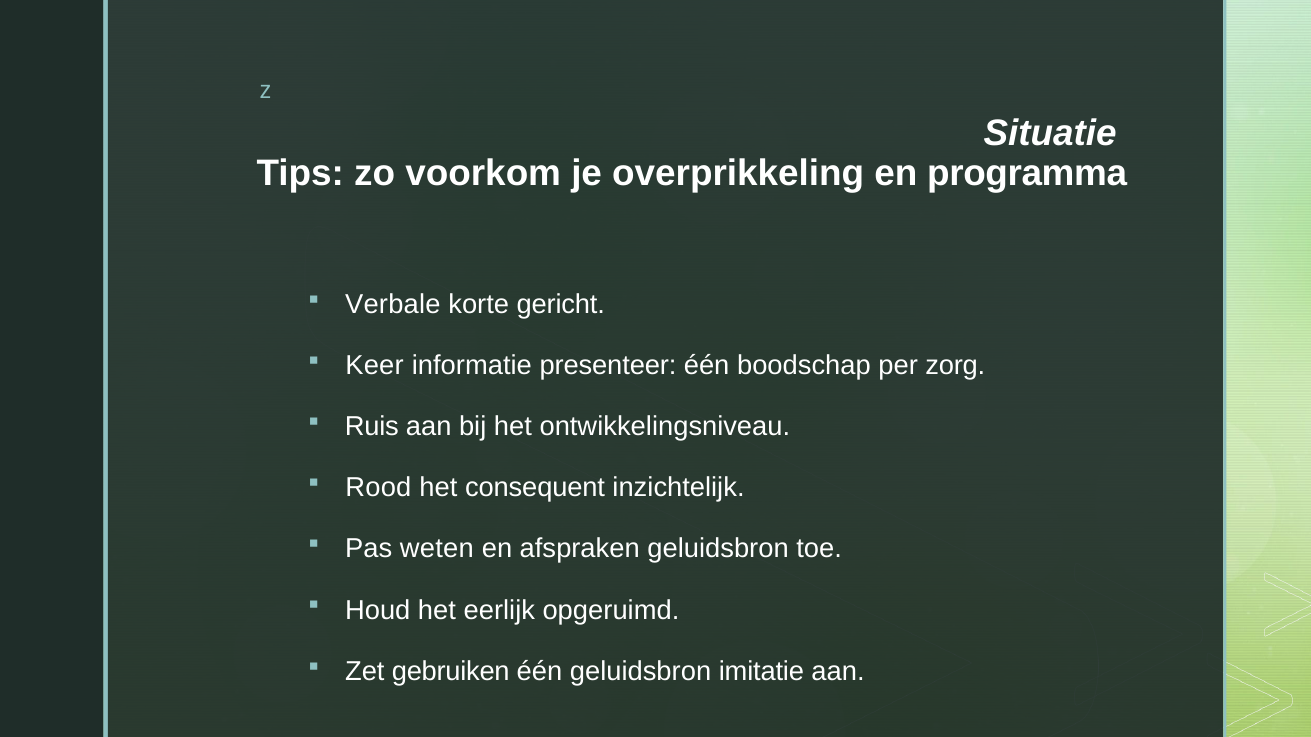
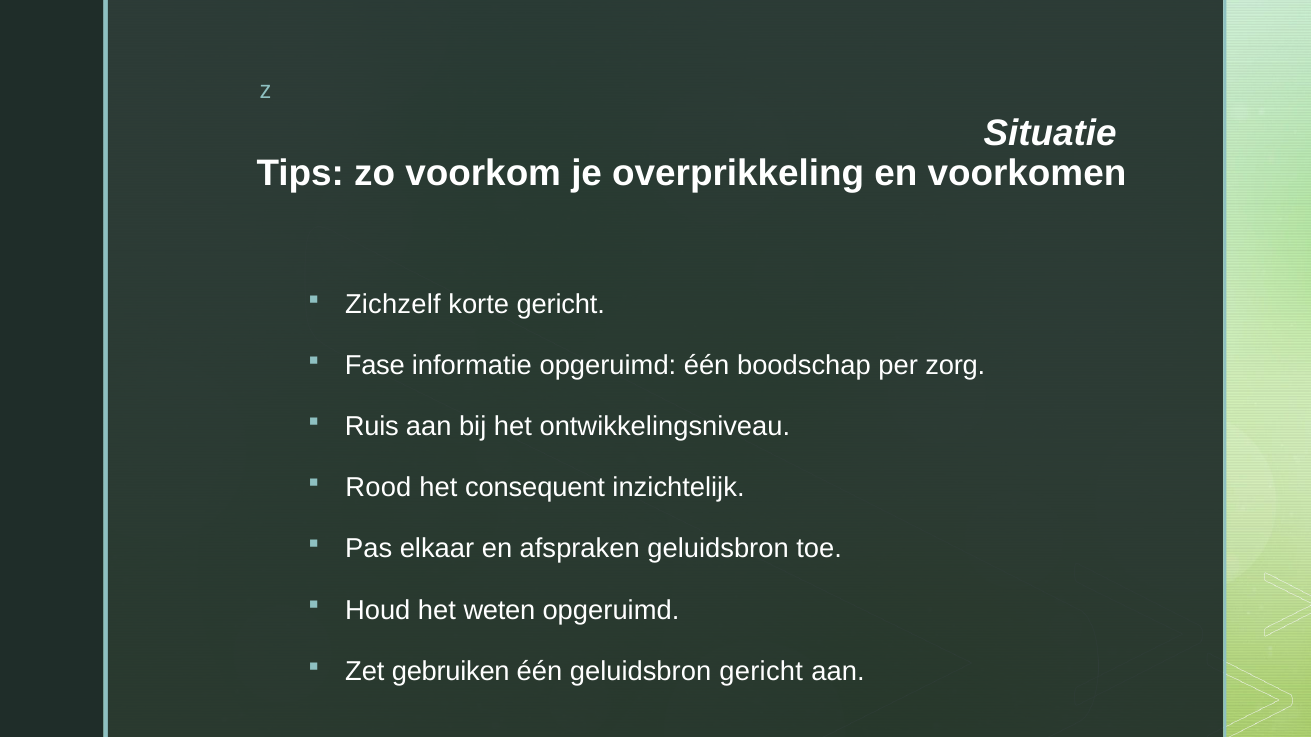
programma: programma -> voorkomen
Verbale: Verbale -> Zichzelf
Keer: Keer -> Fase
informatie presenteer: presenteer -> opgeruimd
weten: weten -> elkaar
eerlijk: eerlijk -> weten
geluidsbron imitatie: imitatie -> gericht
